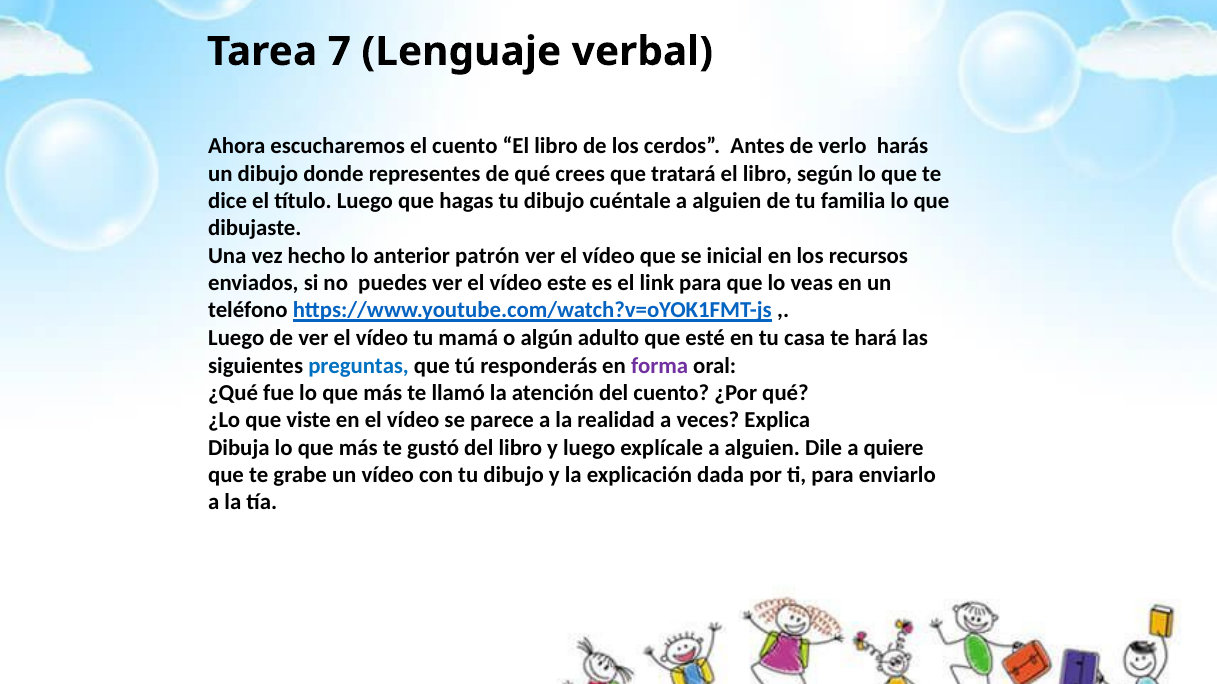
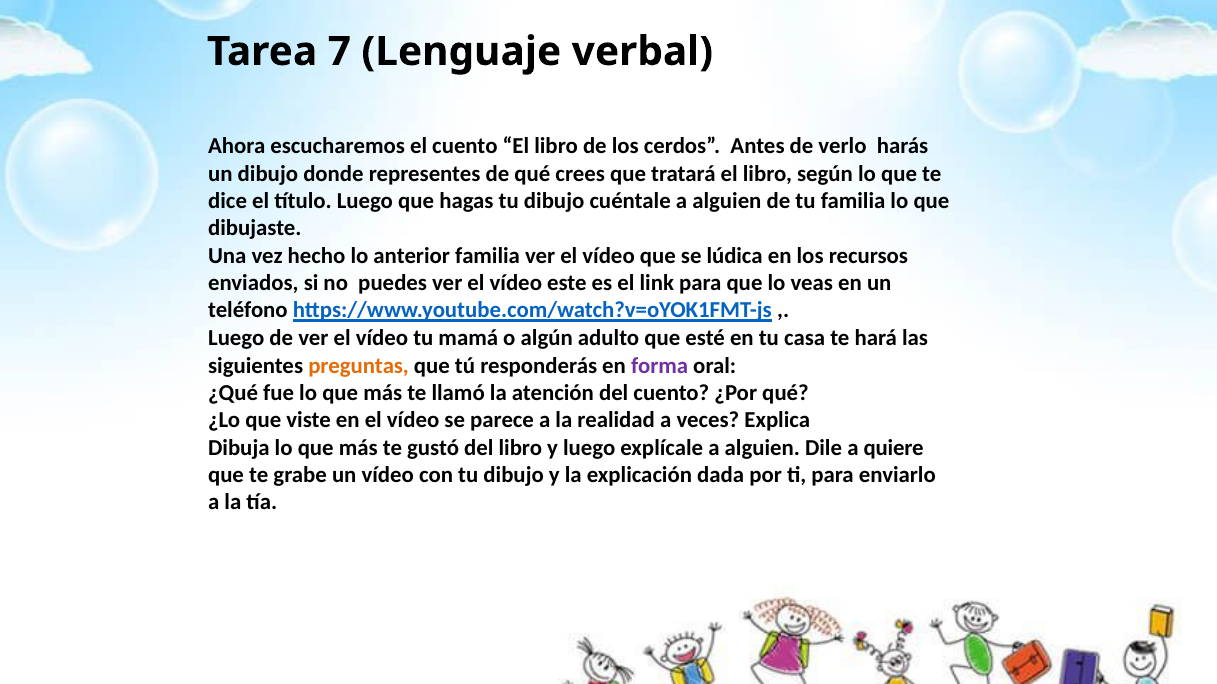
anterior patrón: patrón -> familia
inicial: inicial -> lúdica
preguntas colour: blue -> orange
